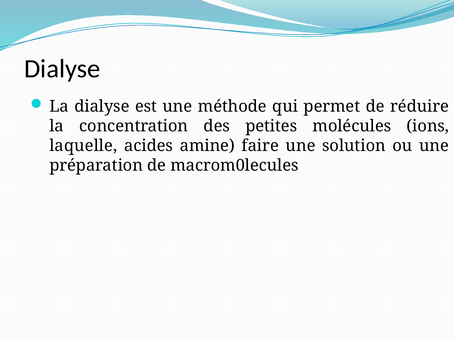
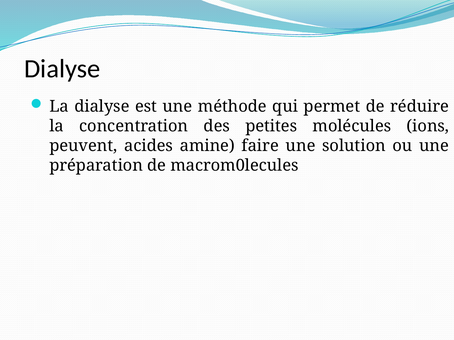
laquelle: laquelle -> peuvent
